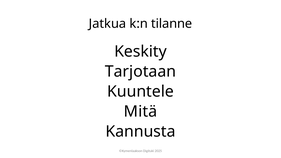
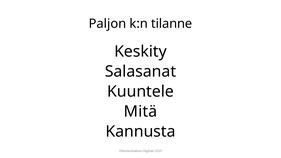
Jatkua: Jatkua -> Paljon
Tarjotaan: Tarjotaan -> Salasanat
